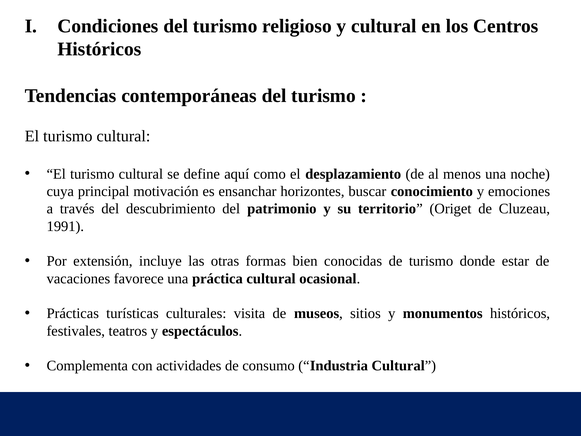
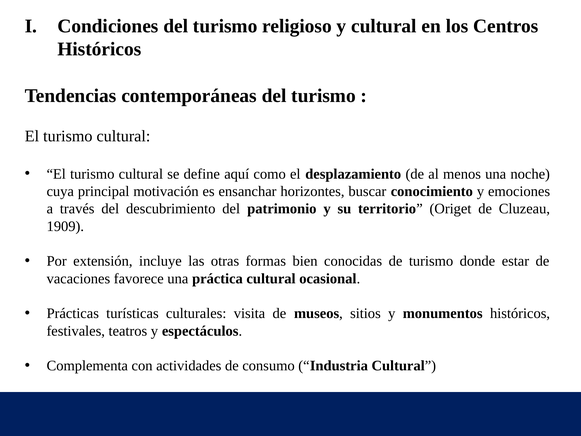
1991: 1991 -> 1909
